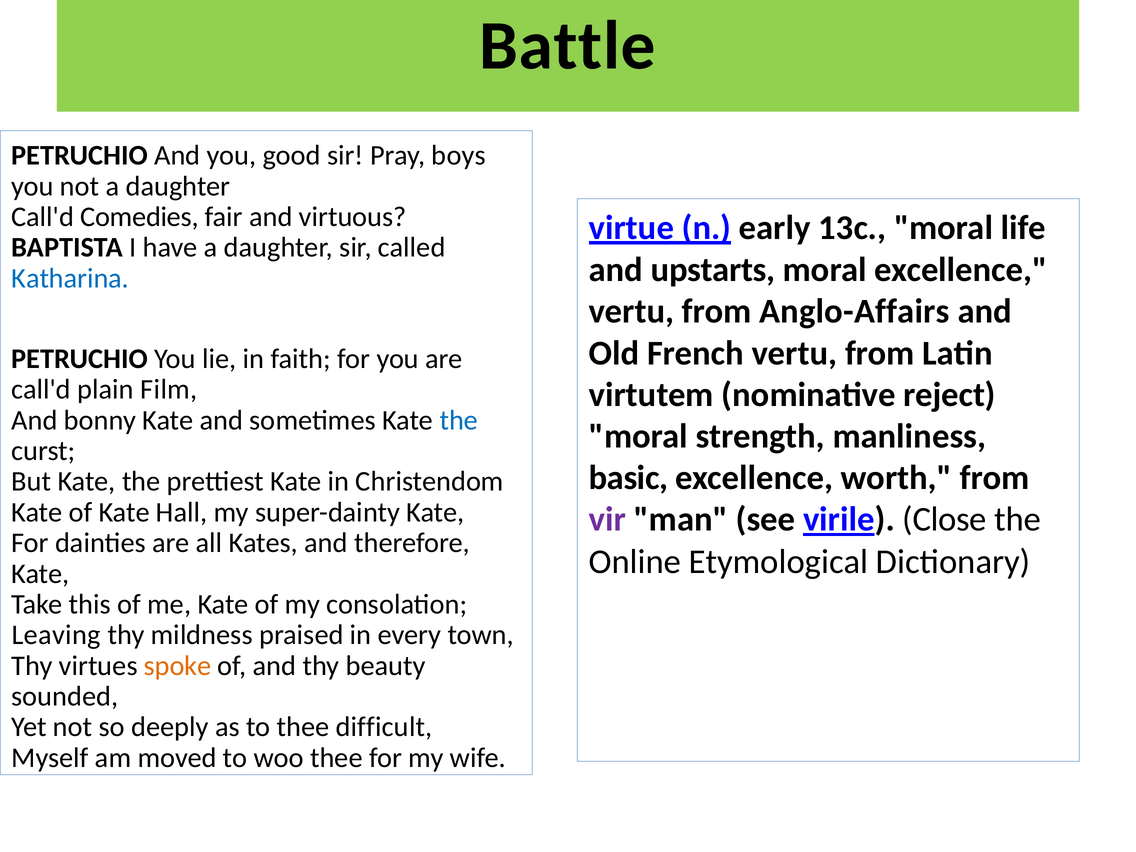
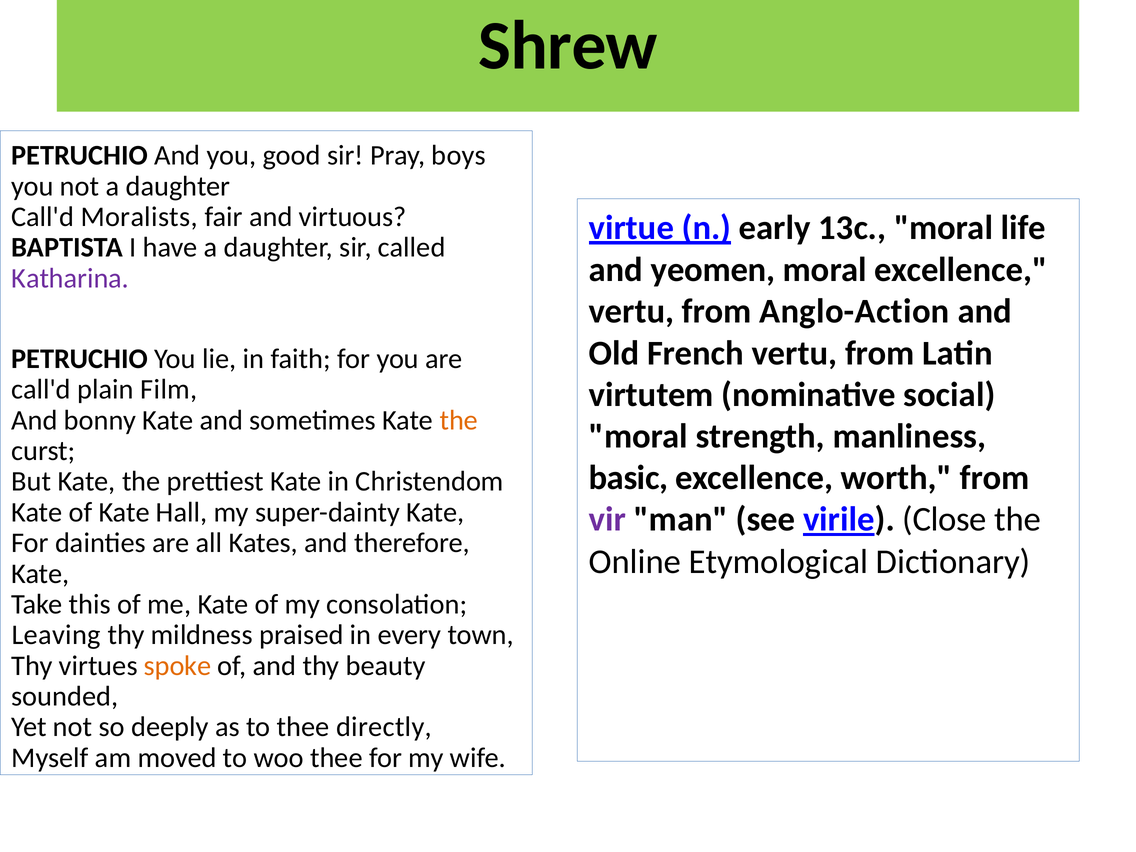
Battle: Battle -> Shrew
Comedies: Comedies -> Moralists
upstarts: upstarts -> yeomen
Katharina colour: blue -> purple
Anglo-Affairs: Anglo-Affairs -> Anglo-Action
reject: reject -> social
the at (459, 420) colour: blue -> orange
difficult: difficult -> directly
